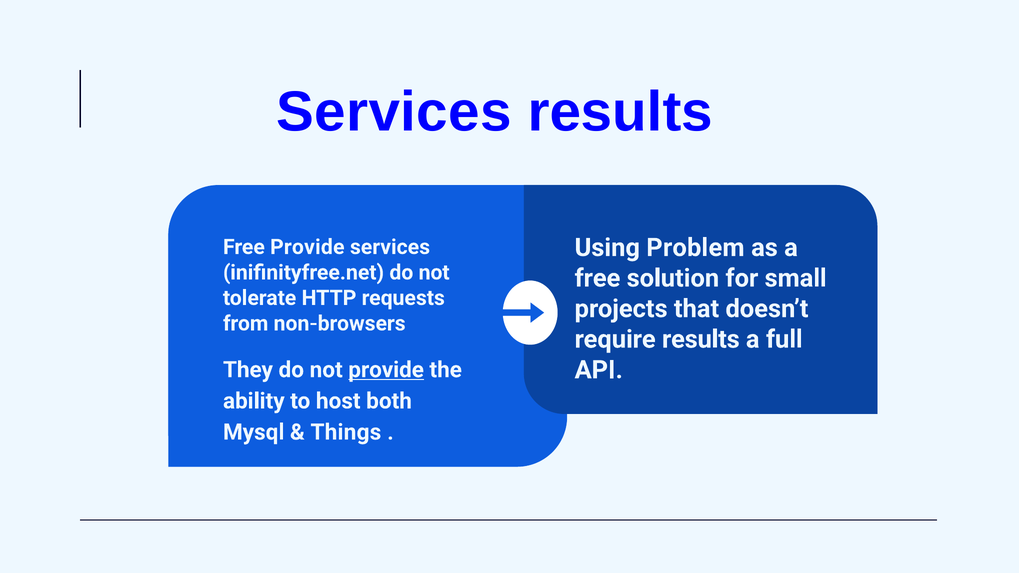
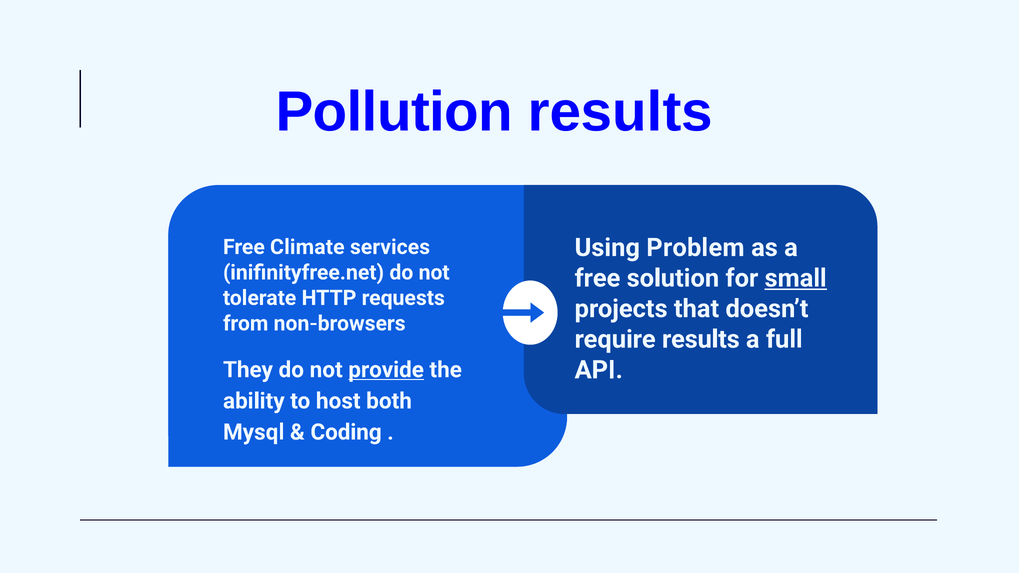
Services at (394, 112): Services -> Pollution
Free Provide: Provide -> Climate
small underline: none -> present
Things: Things -> Coding
